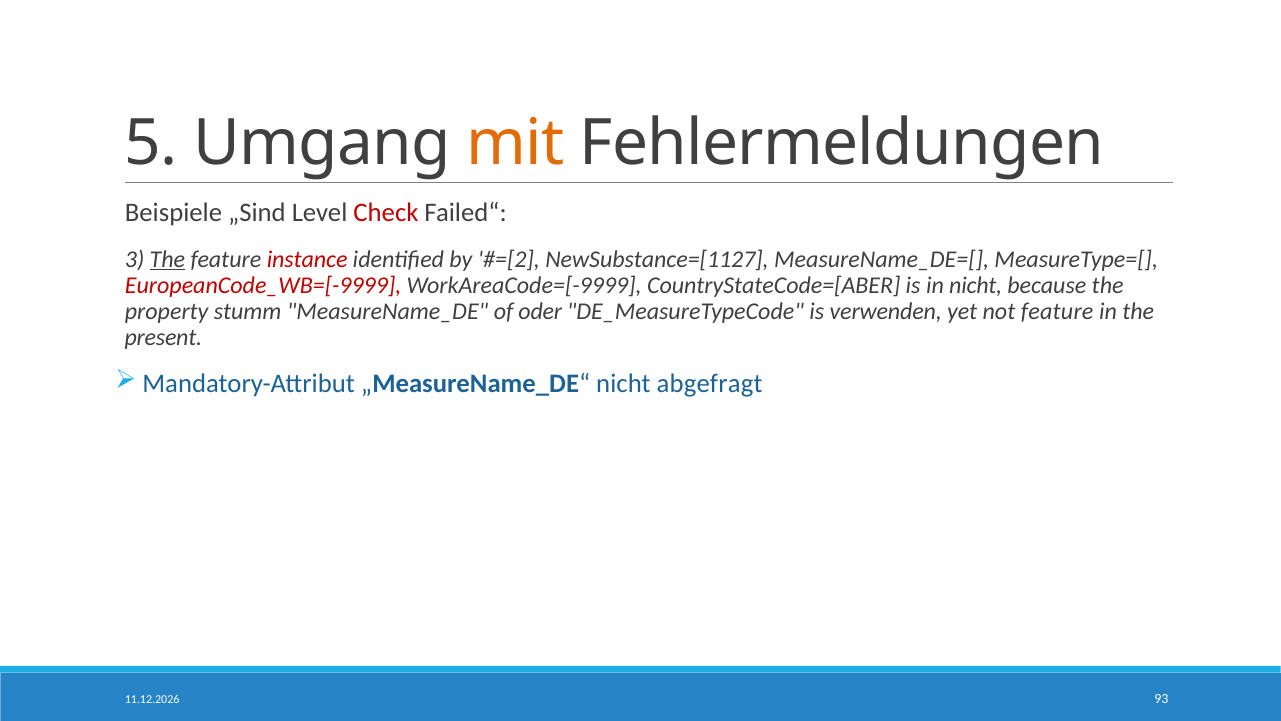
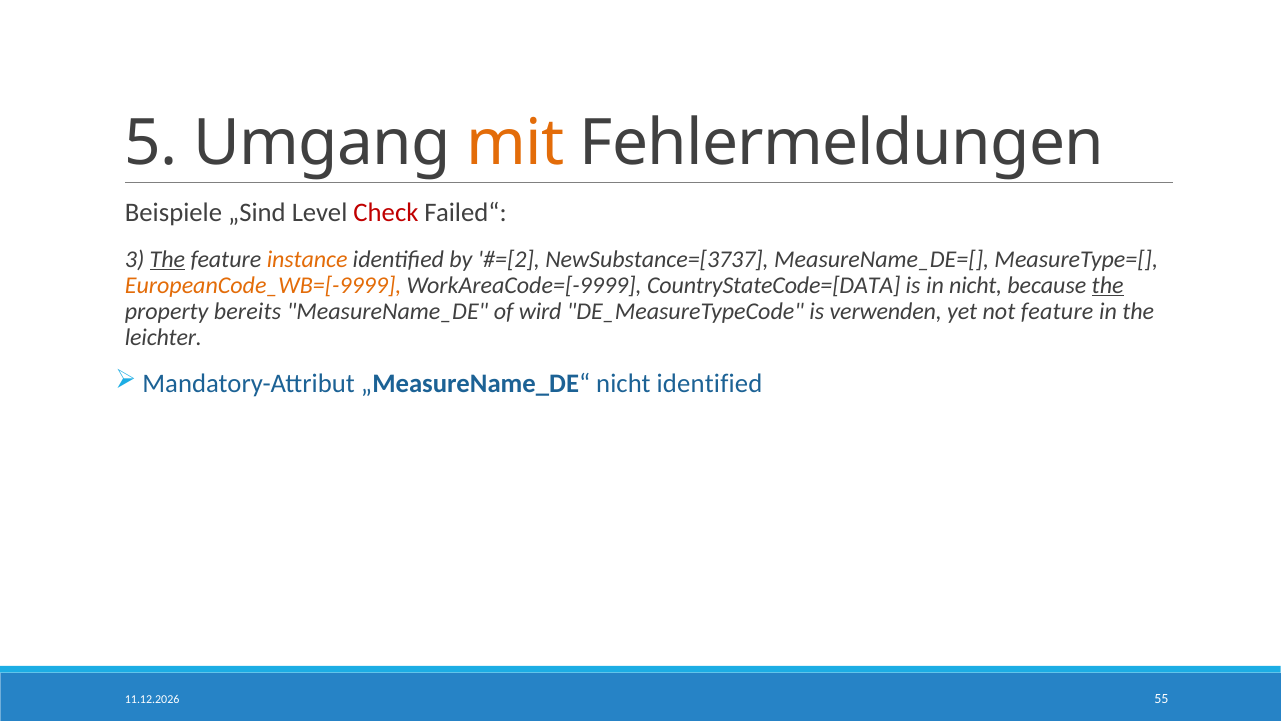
instance colour: red -> orange
NewSubstance=[1127: NewSubstance=[1127 -> NewSubstance=[3737
EuropeanCode_WB=[-9999 colour: red -> orange
CountryStateCode=[ABER: CountryStateCode=[ABER -> CountryStateCode=[DATA
the at (1108, 285) underline: none -> present
stumm: stumm -> bereits
oder: oder -> wird
present: present -> leichter
nicht abgefragt: abgefragt -> identified
93: 93 -> 55
